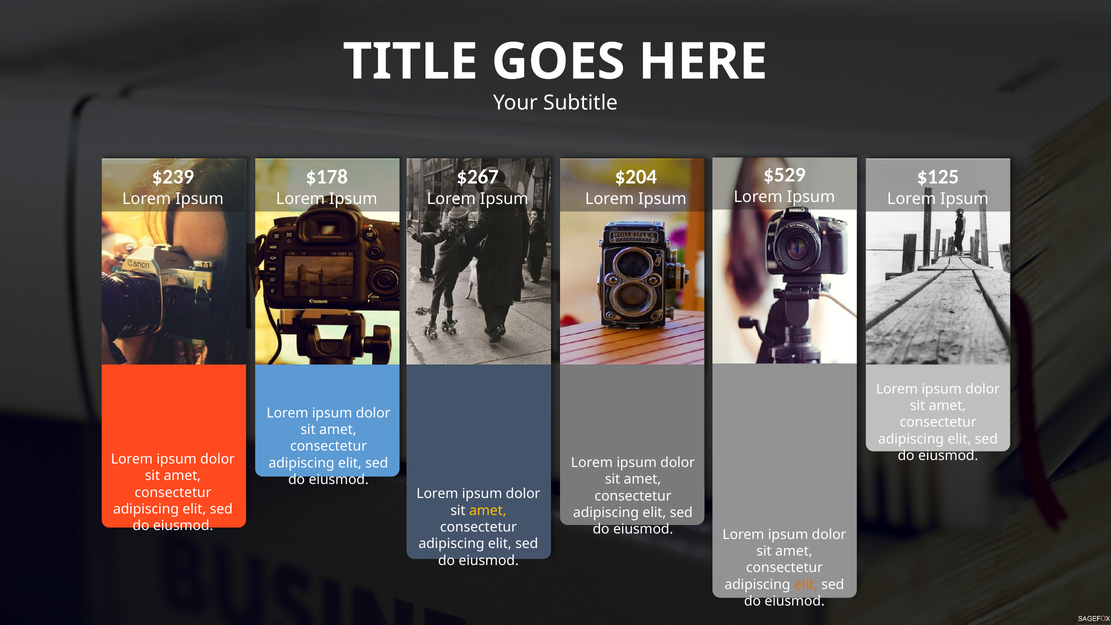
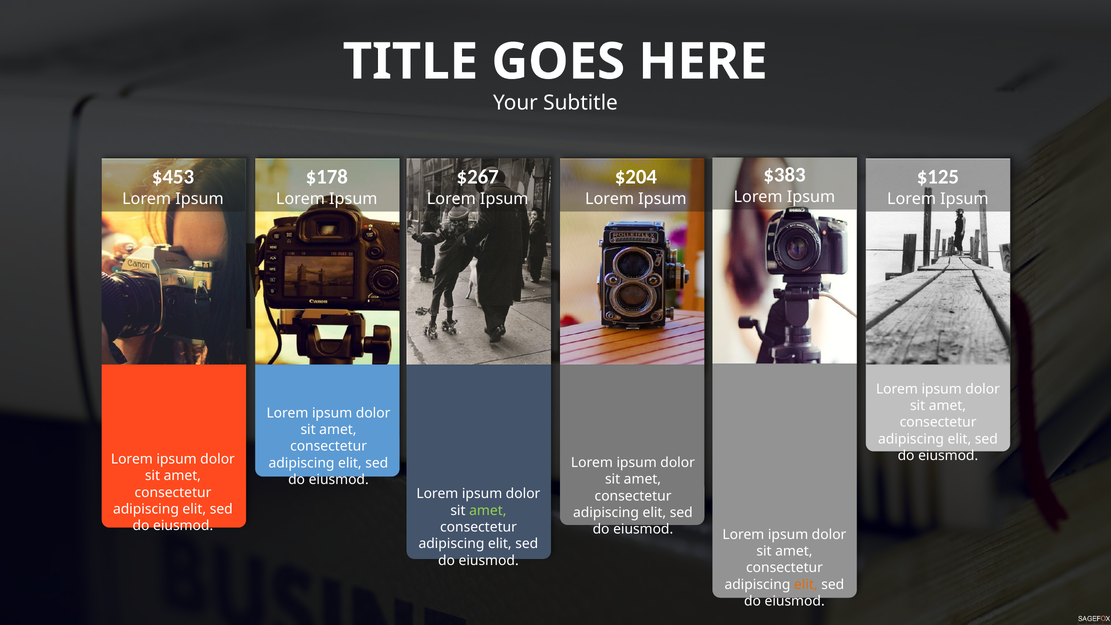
$529: $529 -> $383
$239: $239 -> $453
amet at (488, 510) colour: yellow -> light green
